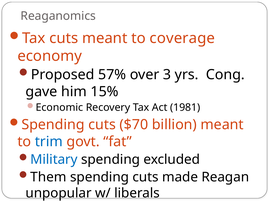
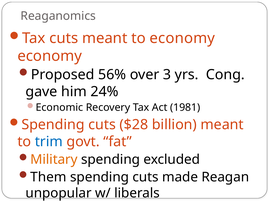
to coverage: coverage -> economy
57%: 57% -> 56%
15%: 15% -> 24%
$70: $70 -> $28
Military colour: blue -> orange
